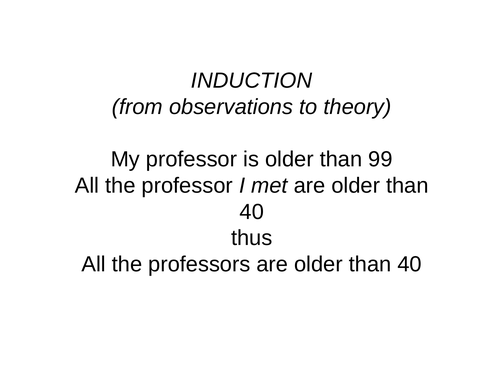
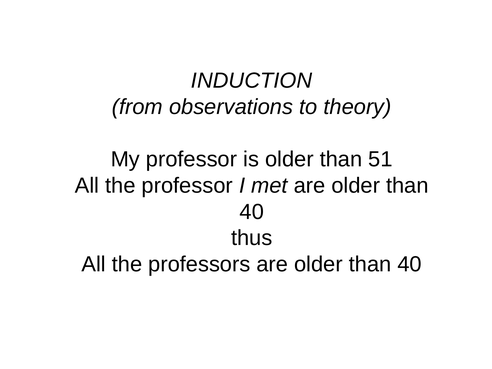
99: 99 -> 51
